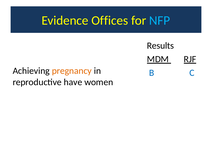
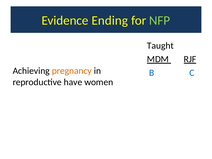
Offices: Offices -> Ending
NFP colour: light blue -> light green
Results: Results -> Taught
